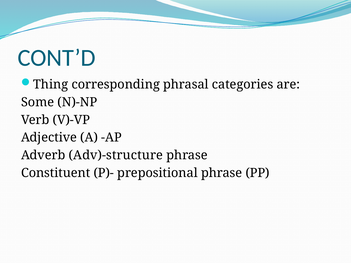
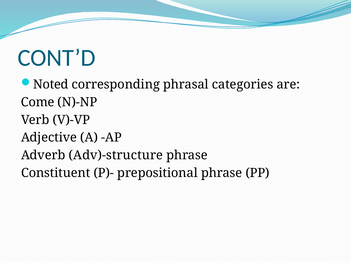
Thing: Thing -> Noted
Some: Some -> Come
